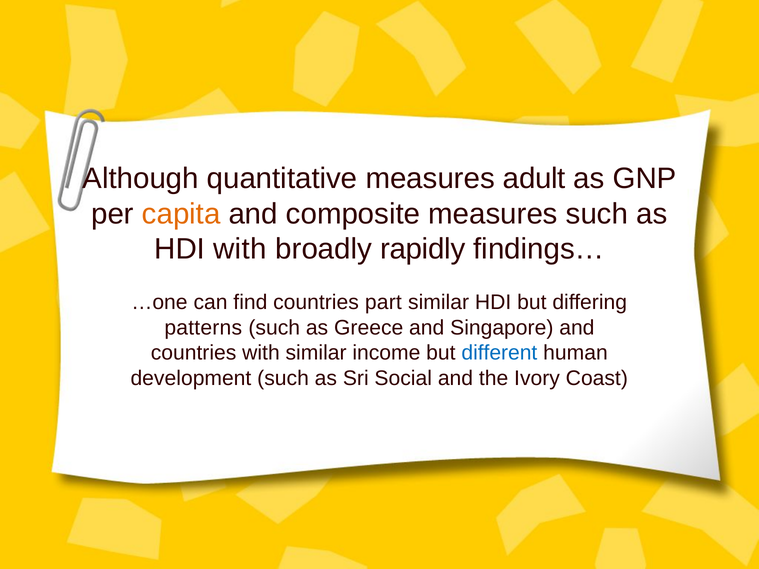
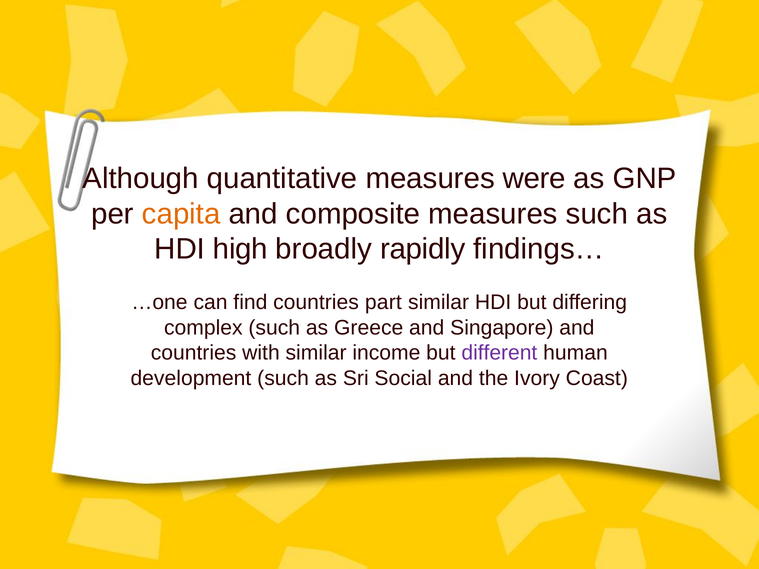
adult: adult -> were
HDI with: with -> high
patterns: patterns -> complex
different colour: blue -> purple
